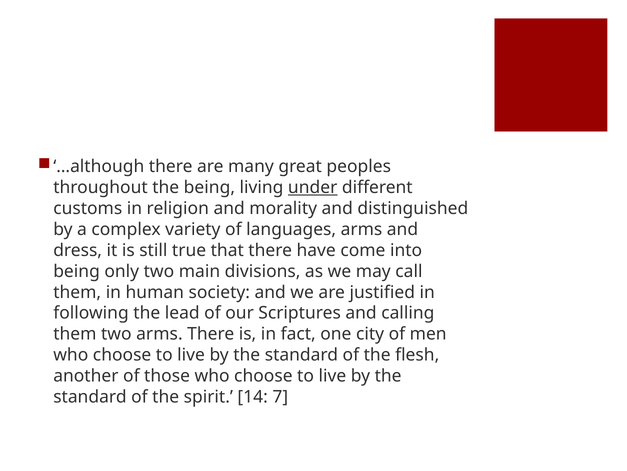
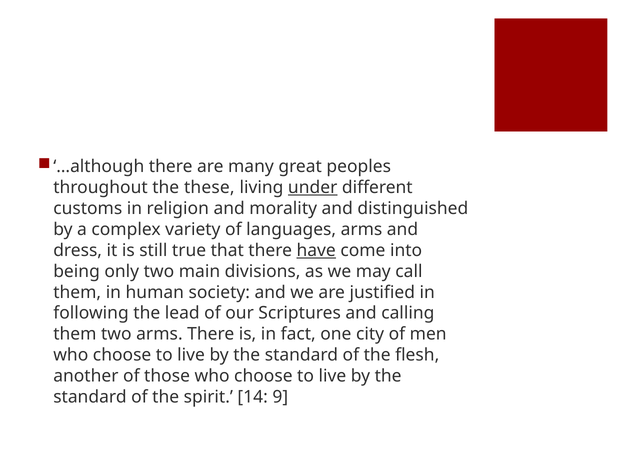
the being: being -> these
have underline: none -> present
7: 7 -> 9
